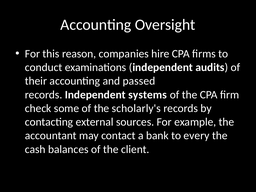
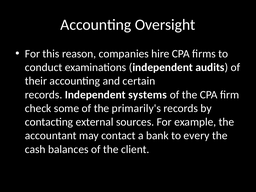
passed: passed -> certain
scholarly's: scholarly's -> primarily's
